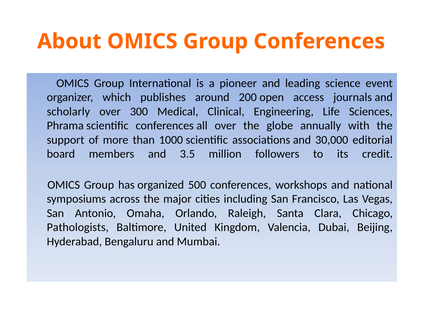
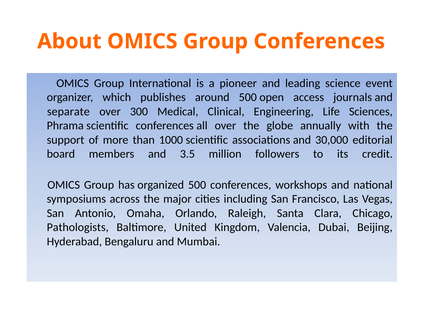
around 200: 200 -> 500
scholarly: scholarly -> separate
